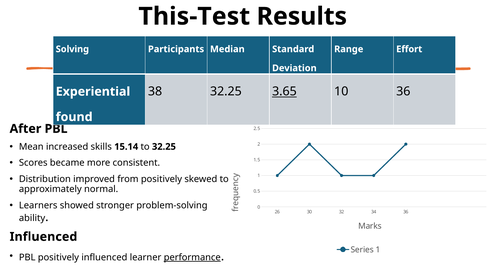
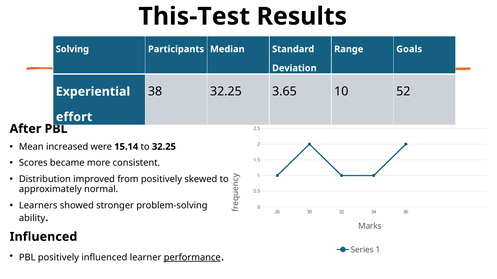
Effort: Effort -> Goals
3.65 underline: present -> none
10 36: 36 -> 52
found: found -> effort
skills: skills -> were
